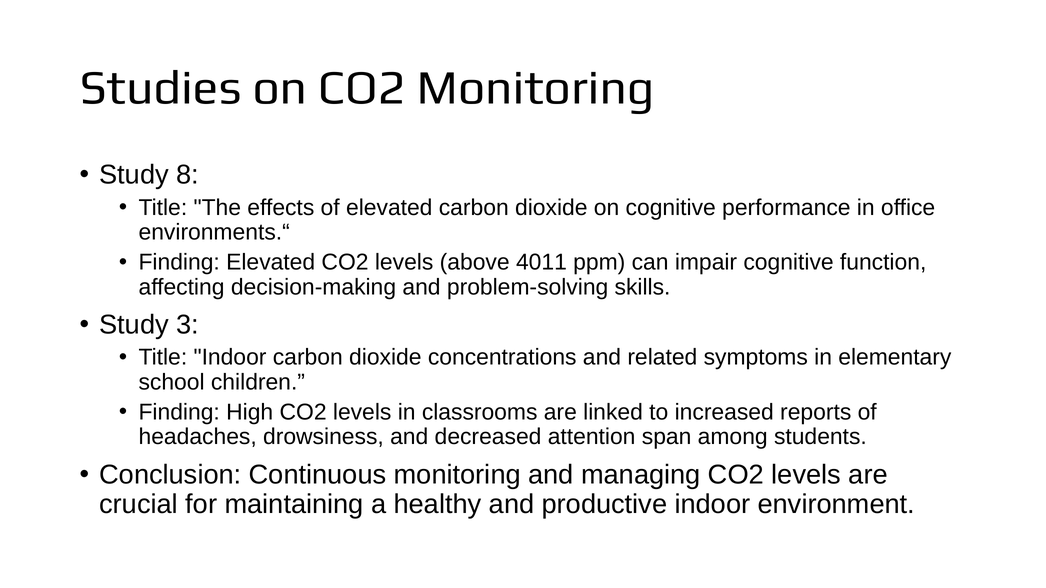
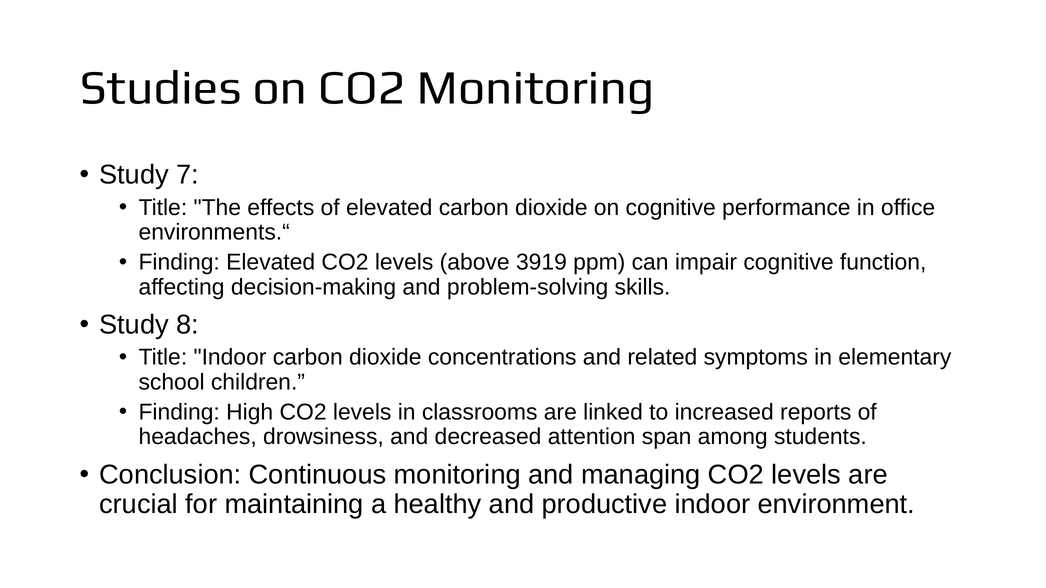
8: 8 -> 7
4011: 4011 -> 3919
3: 3 -> 8
